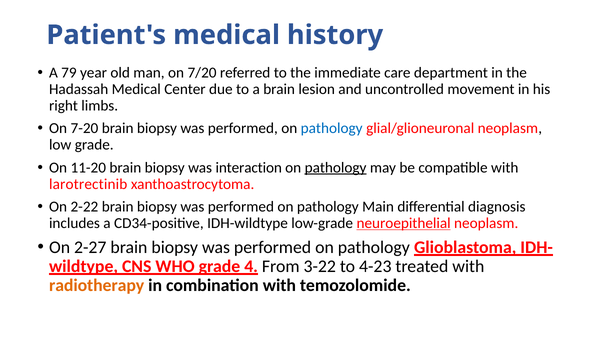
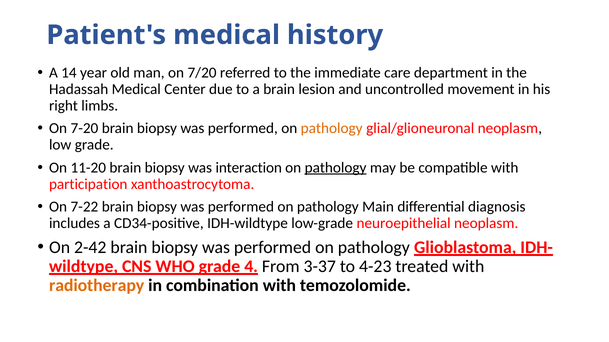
79: 79 -> 14
pathology at (332, 129) colour: blue -> orange
larotrectinib: larotrectinib -> participation
2-22: 2-22 -> 7-22
neuroepithelial underline: present -> none
2-27: 2-27 -> 2-42
3-22: 3-22 -> 3-37
